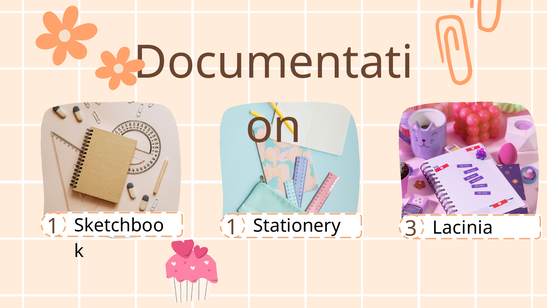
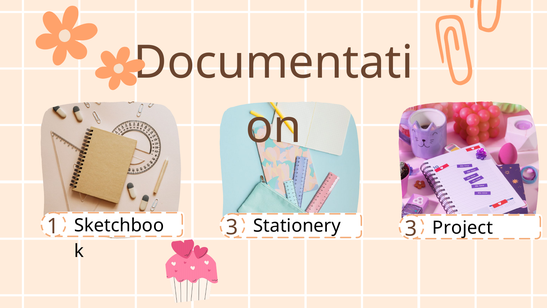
1 1: 1 -> 3
Lacinia: Lacinia -> Project
